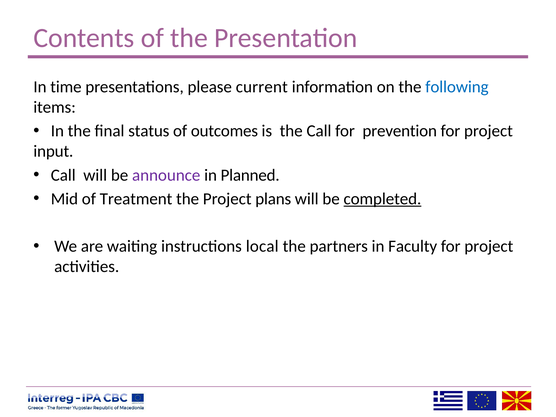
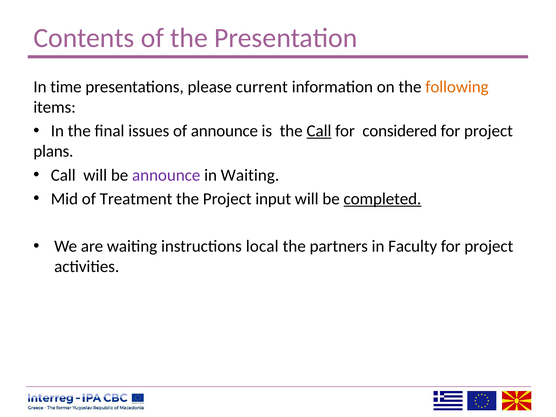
following colour: blue -> orange
status: status -> issues
of outcomes: outcomes -> announce
Call at (319, 131) underline: none -> present
prevention: prevention -> considered
input: input -> plans
in Planned: Planned -> Waiting
plans: plans -> input
